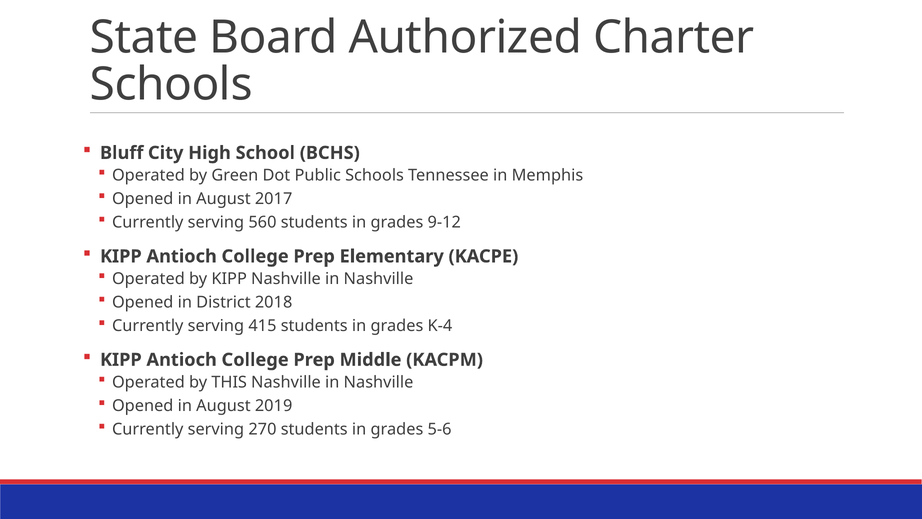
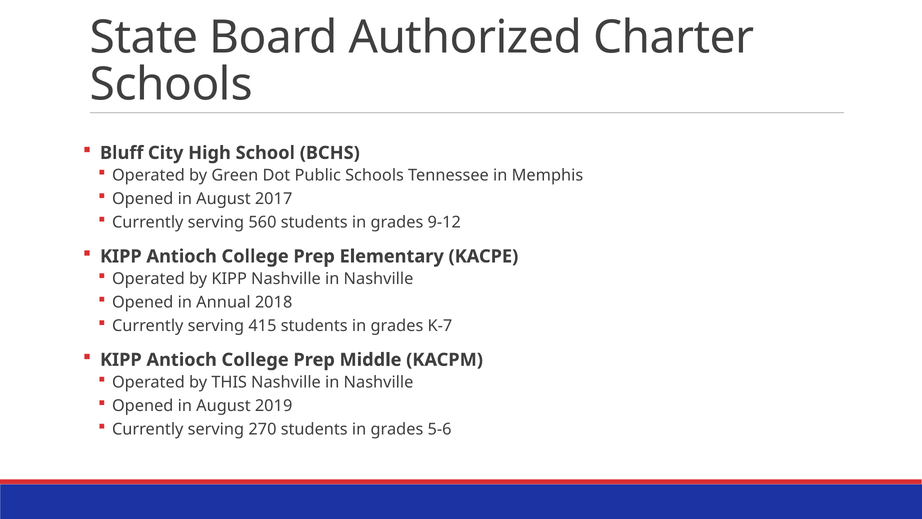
District: District -> Annual
K-4: K-4 -> K-7
